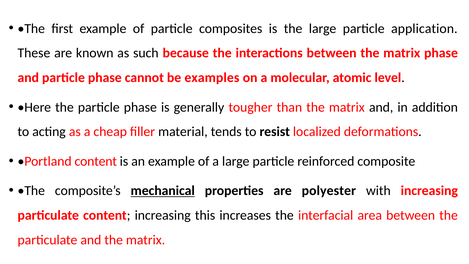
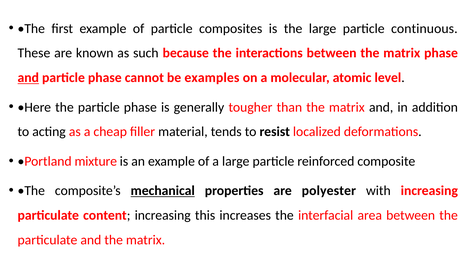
application: application -> continuous
and at (28, 78) underline: none -> present
Portland content: content -> mixture
